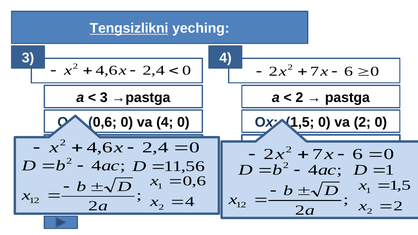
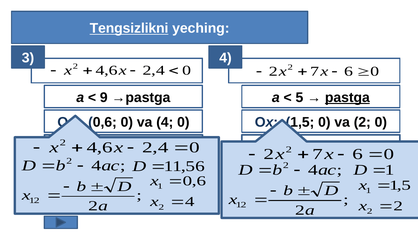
3 at (104, 98): 3 -> 9
2 at (299, 98): 2 -> 5
pastga underline: none -> present
